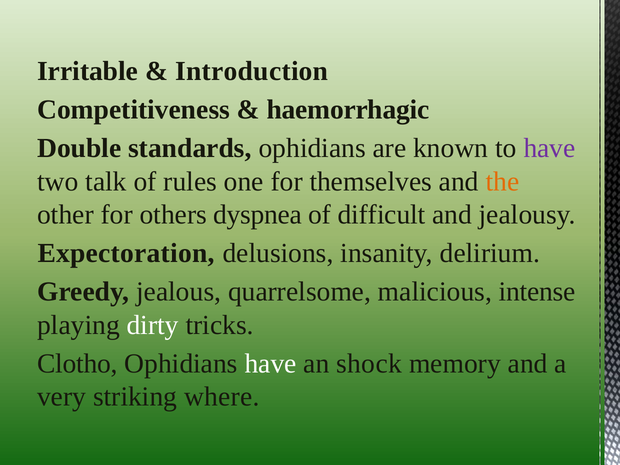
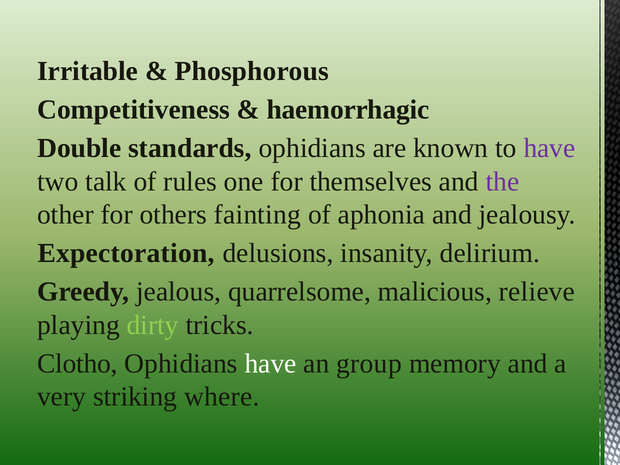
Introduction: Introduction -> Phosphorous
the colour: orange -> purple
dyspnea: dyspnea -> fainting
difficult: difficult -> aphonia
intense: intense -> relieve
dirty colour: white -> light green
shock: shock -> group
